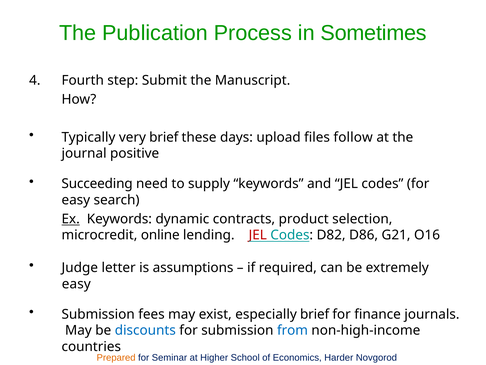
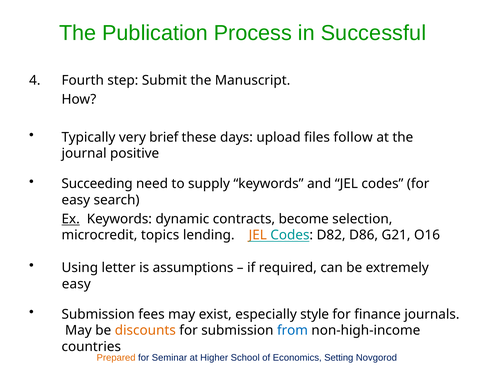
Sometimes: Sometimes -> Successful
product: product -> become
online: online -> topics
JEL at (258, 235) colour: red -> orange
Judge: Judge -> Using
especially brief: brief -> style
discounts colour: blue -> orange
Harder: Harder -> Setting
